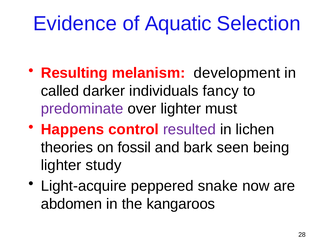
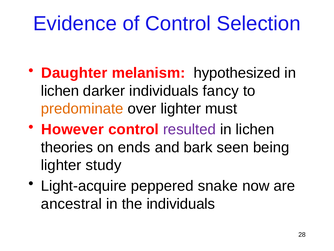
of Aquatic: Aquatic -> Control
Resulting: Resulting -> Daughter
development: development -> hypothesized
called at (60, 91): called -> lichen
predominate colour: purple -> orange
Happens: Happens -> However
fossil: fossil -> ends
abdomen: abdomen -> ancestral
the kangaroos: kangaroos -> individuals
